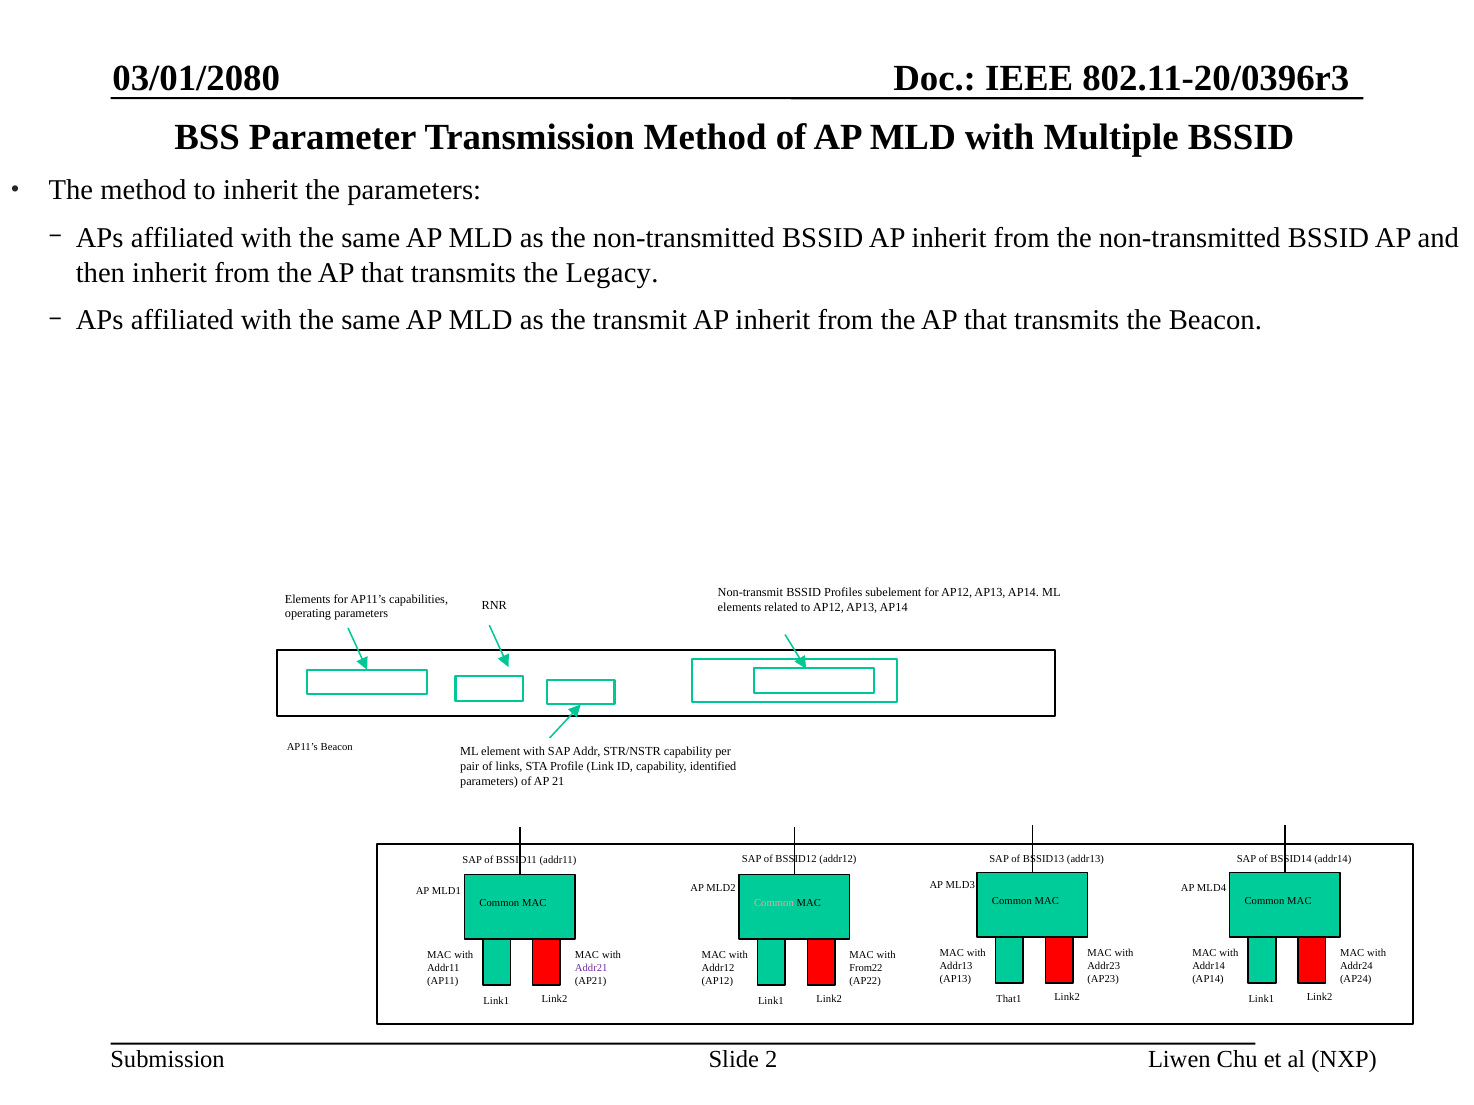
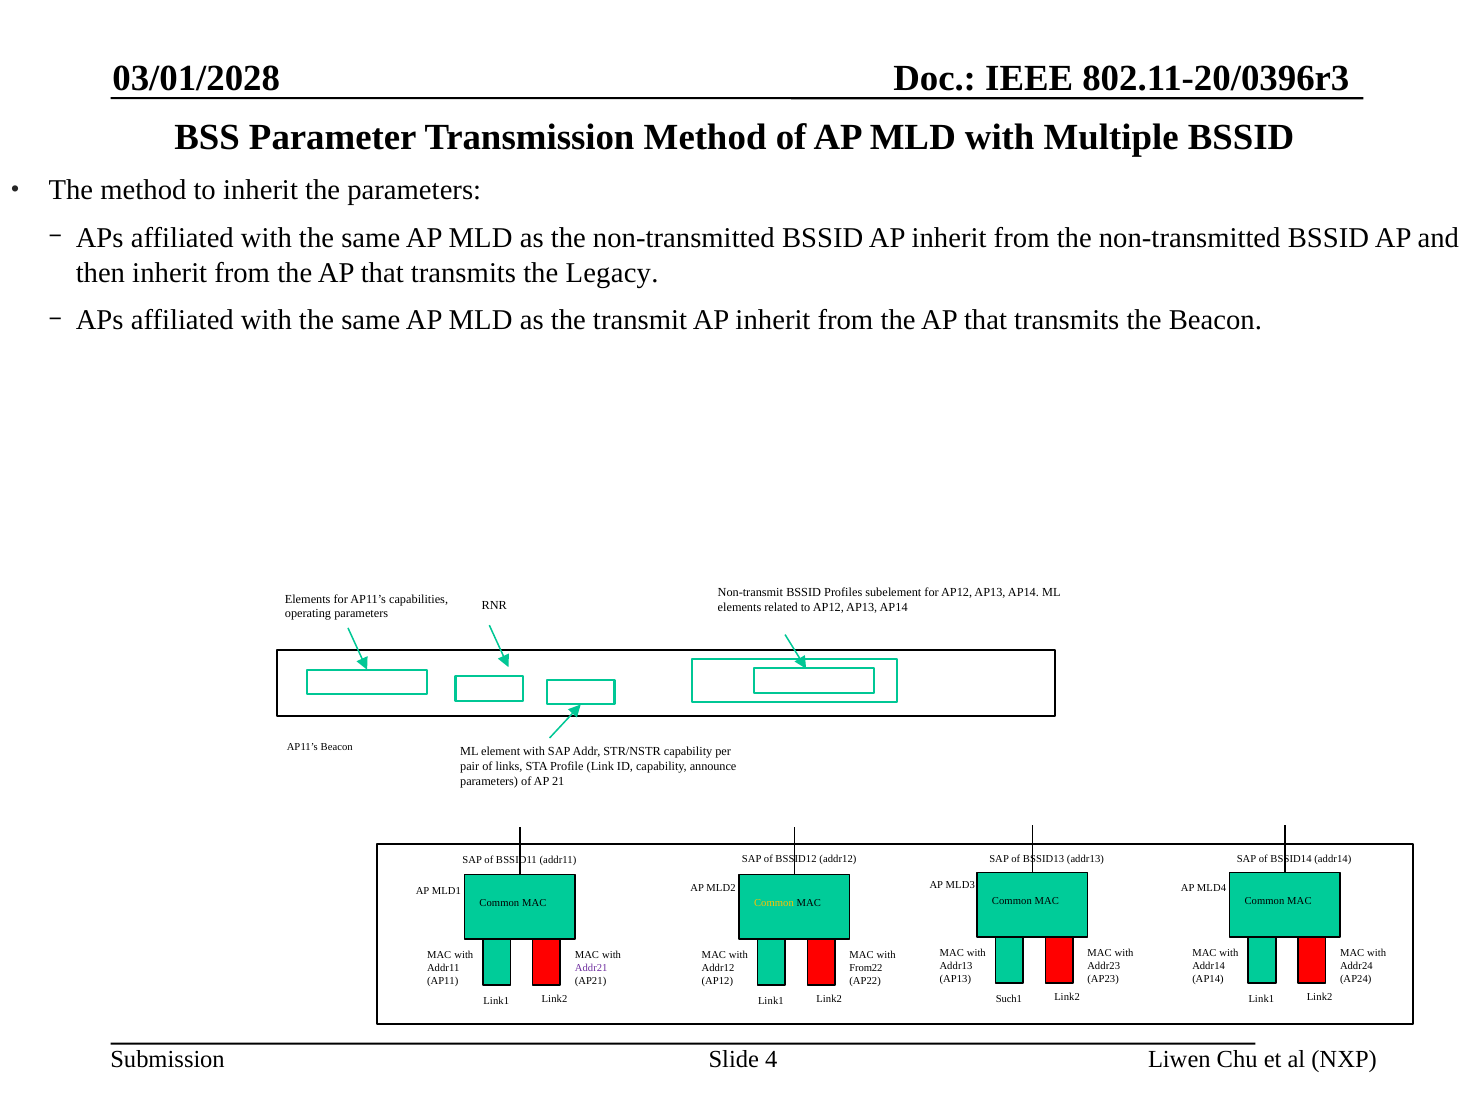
03/01/2080: 03/01/2080 -> 03/01/2028
identified: identified -> announce
Common at (774, 903) colour: pink -> yellow
That1: That1 -> Such1
2: 2 -> 4
